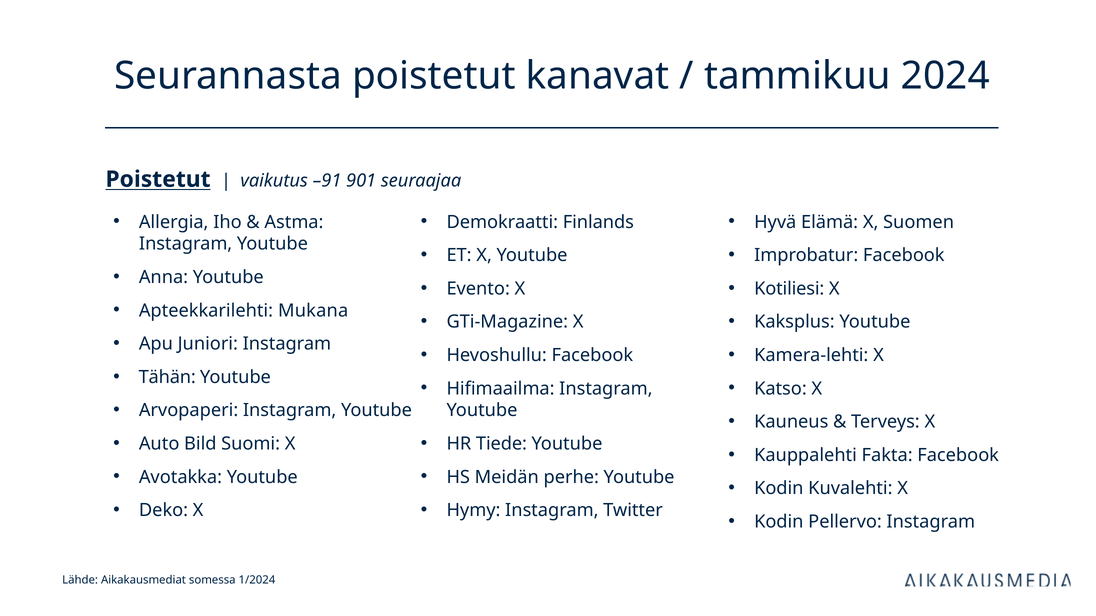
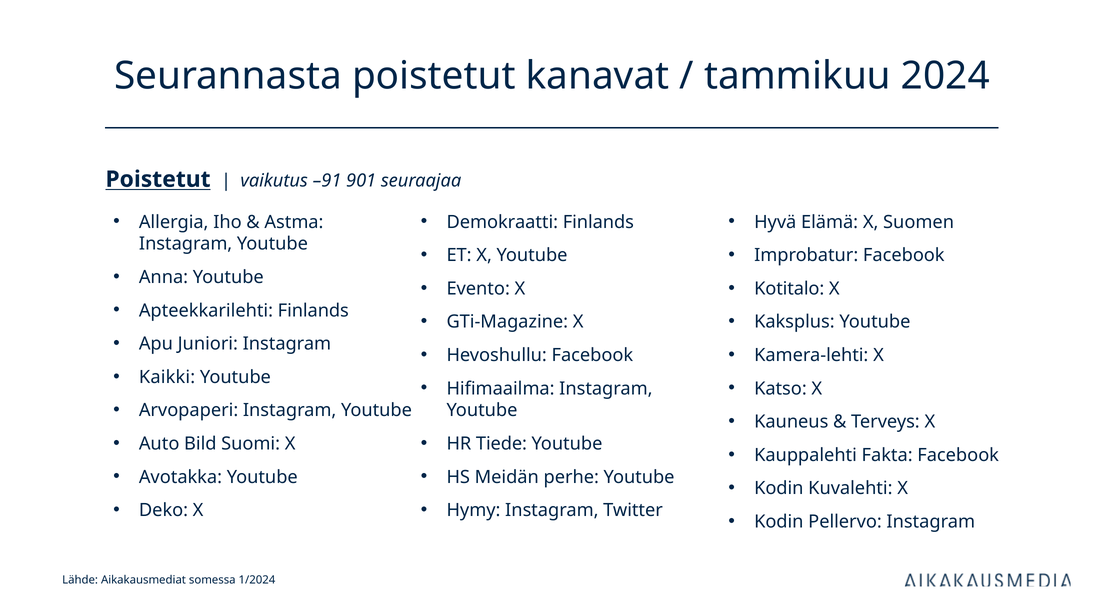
Kotiliesi: Kotiliesi -> Kotitalo
Apteekkarilehti Mukana: Mukana -> Finlands
Tähän: Tähän -> Kaikki
